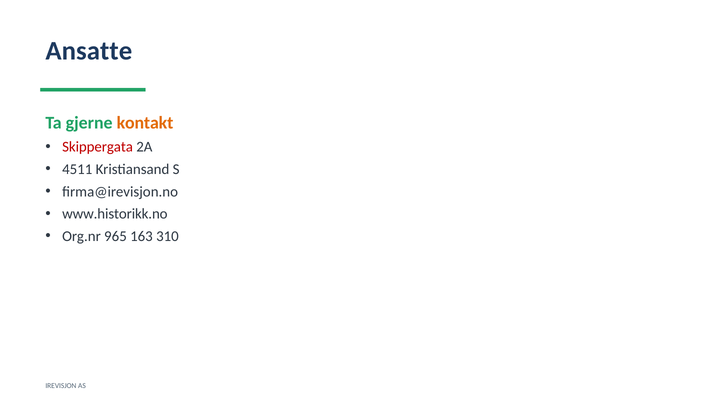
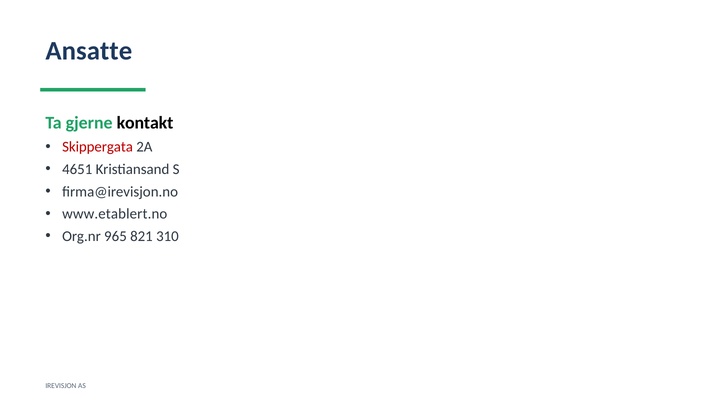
kontakt colour: orange -> black
4511: 4511 -> 4651
www.historikk.no: www.historikk.no -> www.etablert.no
163: 163 -> 821
